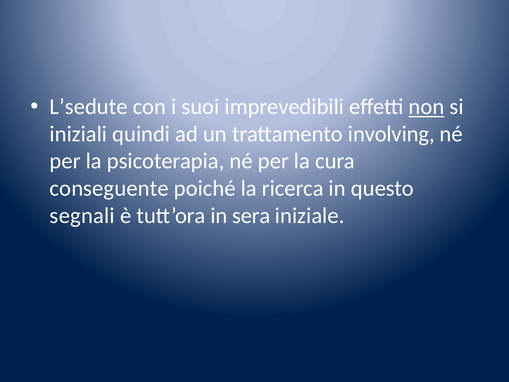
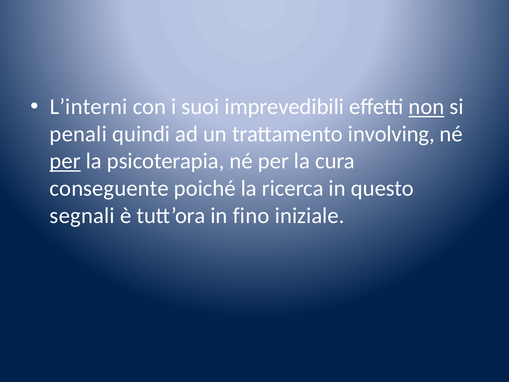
L’sedute: L’sedute -> L’interni
iniziali: iniziali -> penali
per at (65, 161) underline: none -> present
sera: sera -> fino
